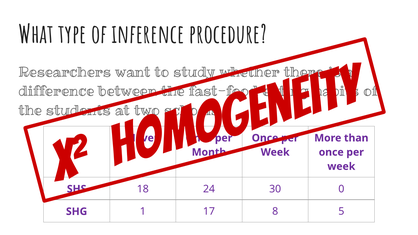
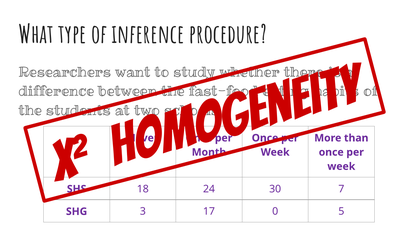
0: 0 -> 7
1: 1 -> 3
8: 8 -> 0
